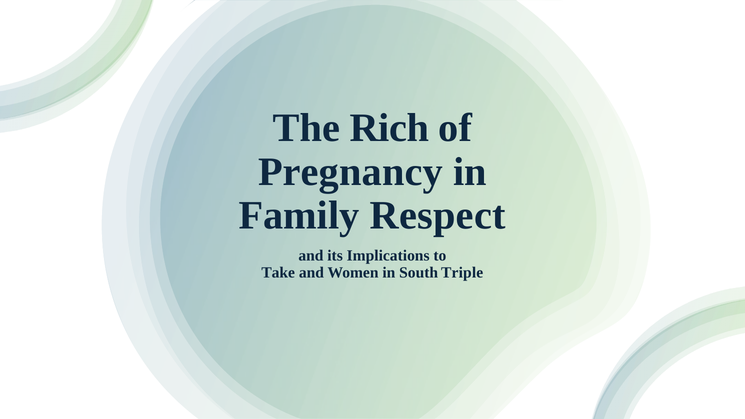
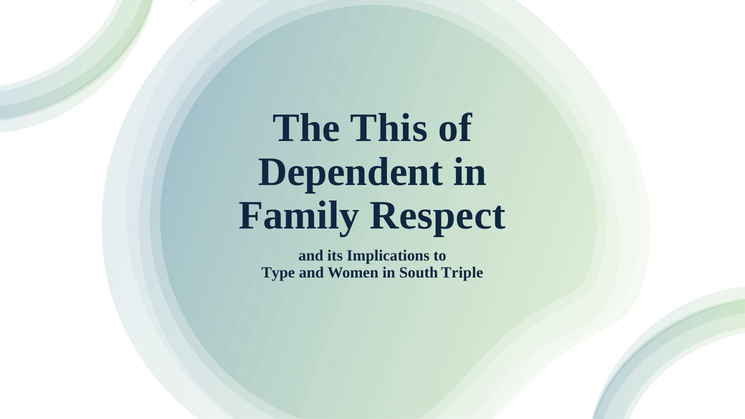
Rich: Rich -> This
Pregnancy: Pregnancy -> Dependent
Take: Take -> Type
